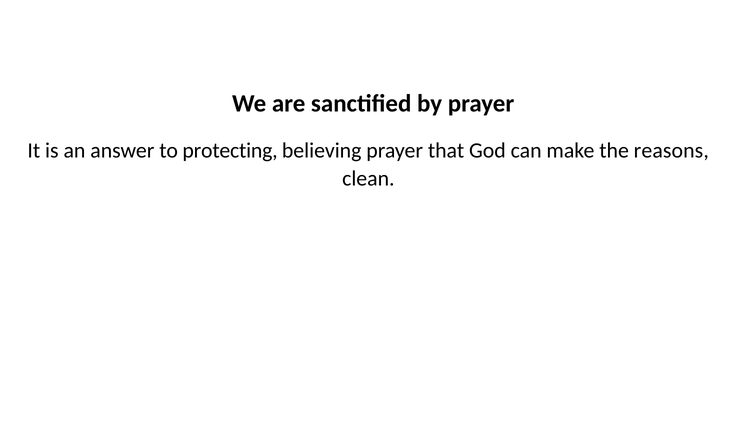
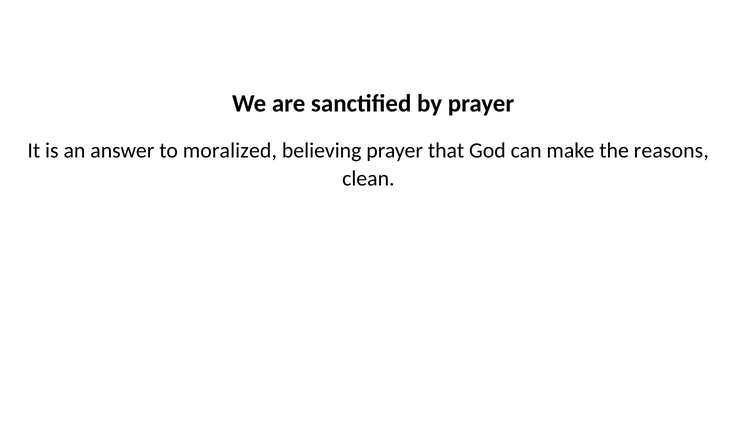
protecting: protecting -> moralized
